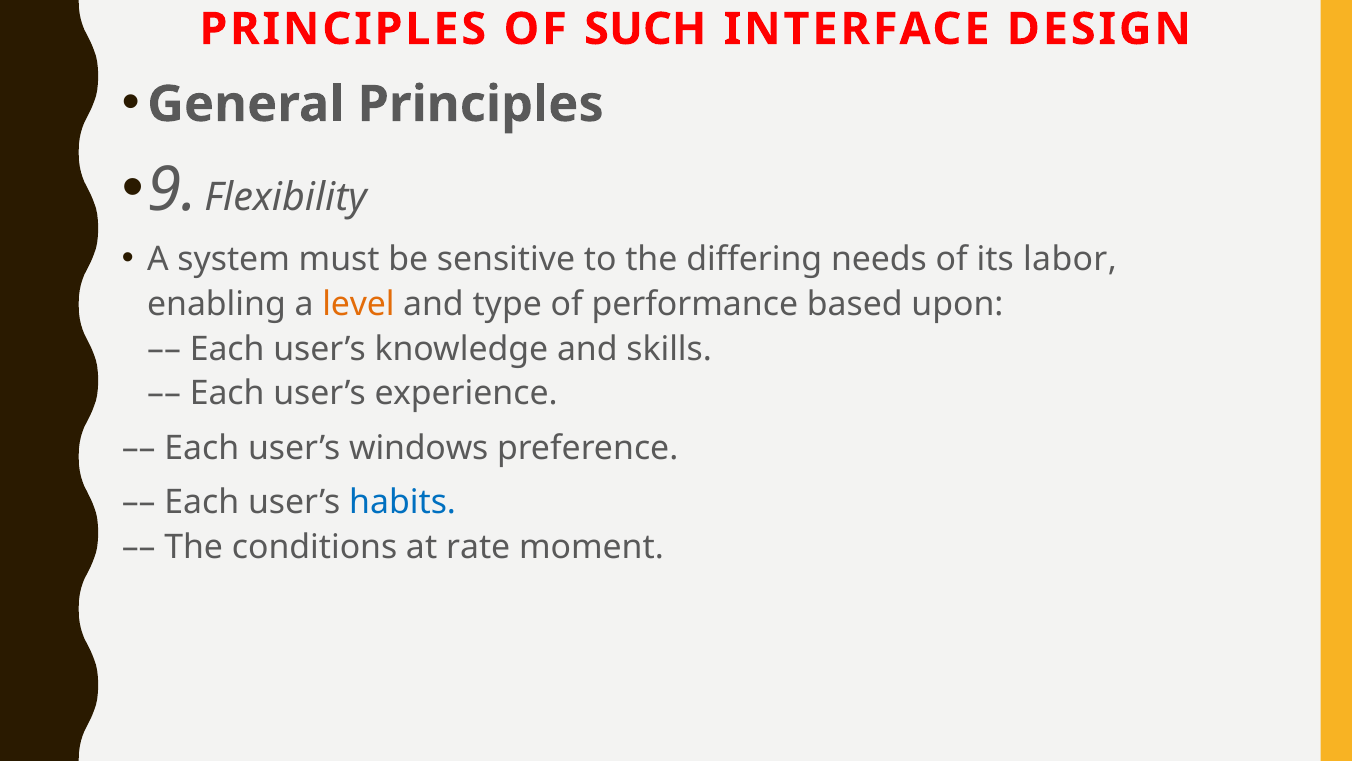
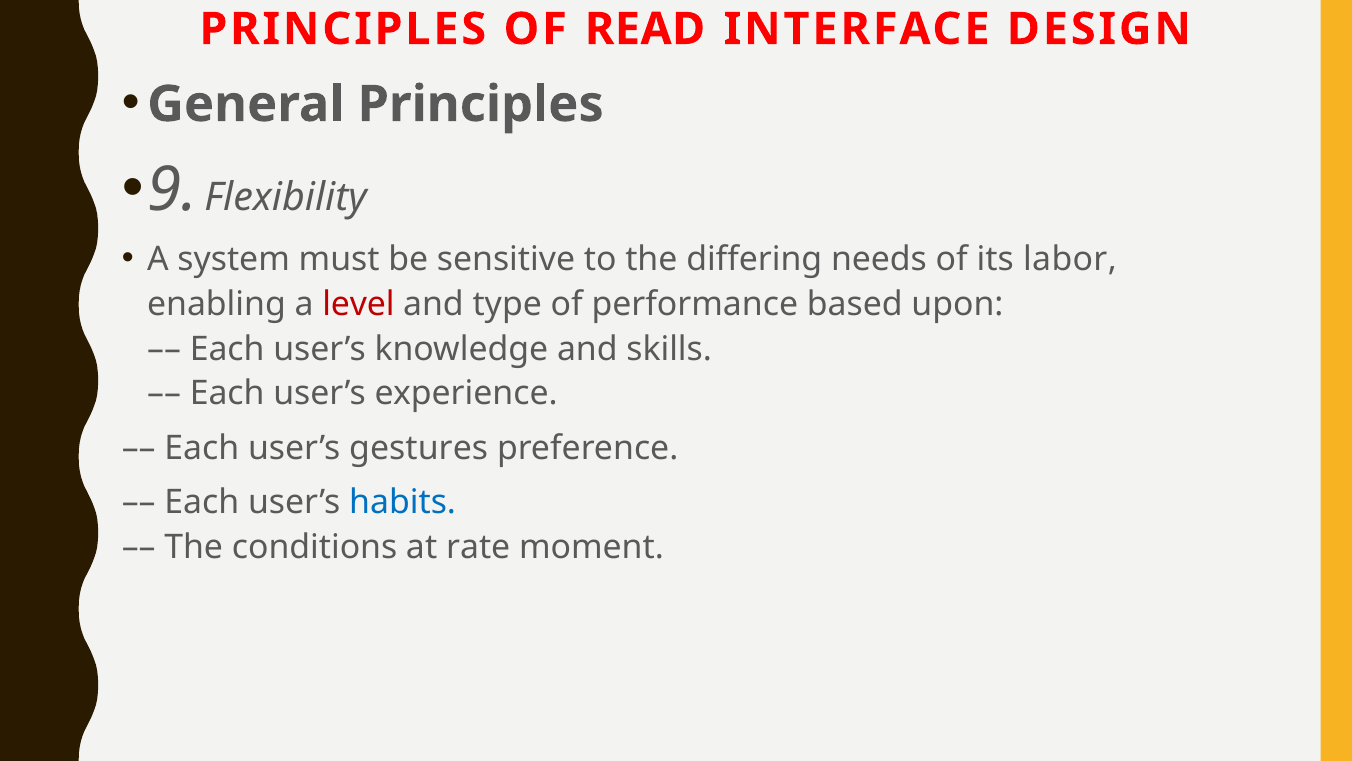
SUCH: SUCH -> READ
level colour: orange -> red
windows: windows -> gestures
